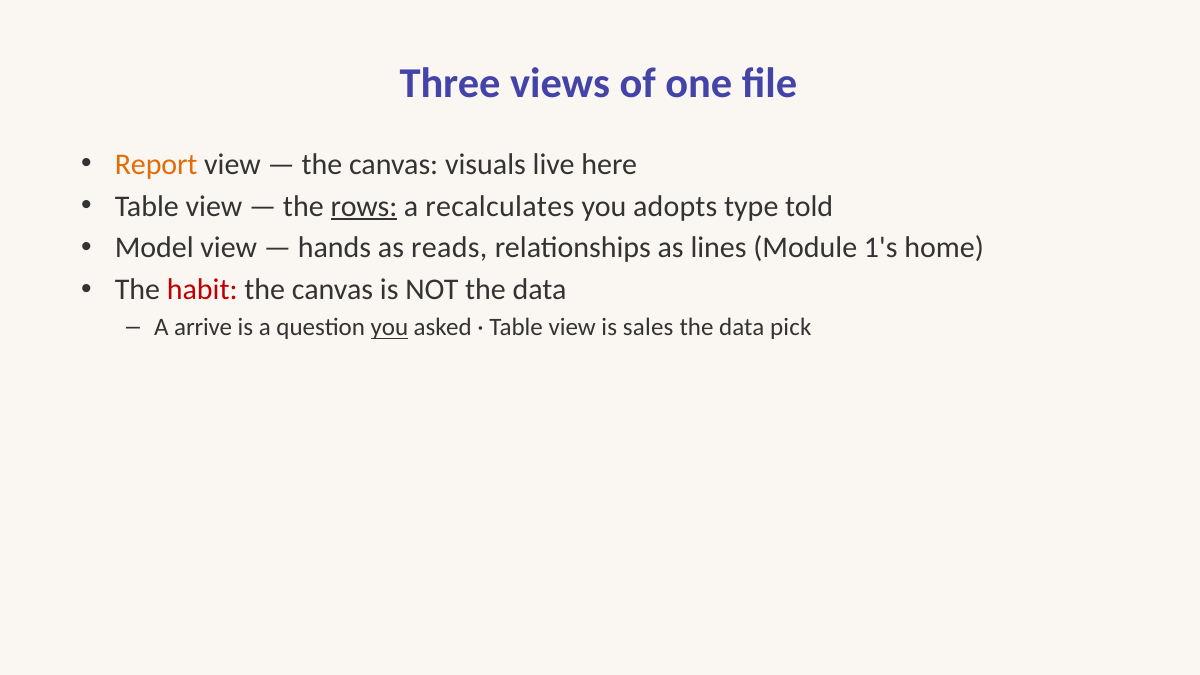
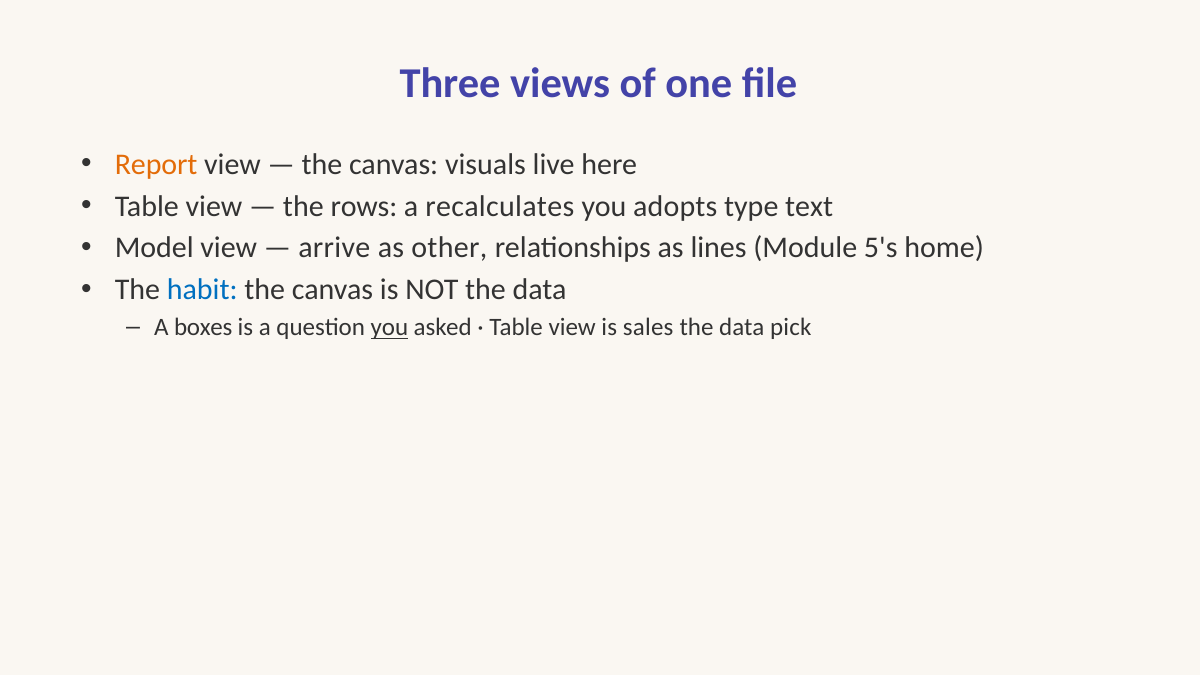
rows underline: present -> none
told: told -> text
hands: hands -> arrive
reads: reads -> other
1's: 1's -> 5's
habit colour: red -> blue
arrive: arrive -> boxes
